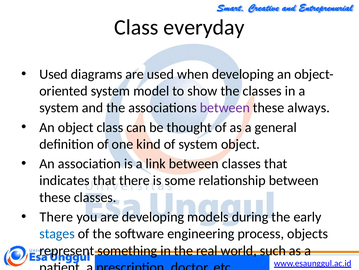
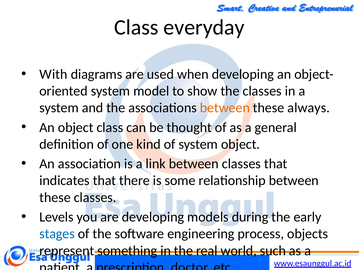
Used at (54, 74): Used -> With
between at (225, 107) colour: purple -> orange
There at (56, 216): There -> Levels
